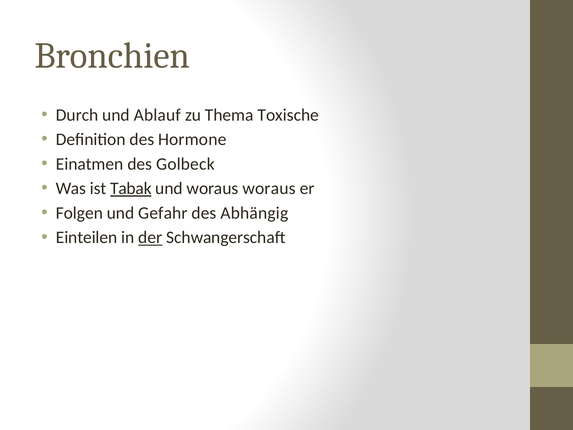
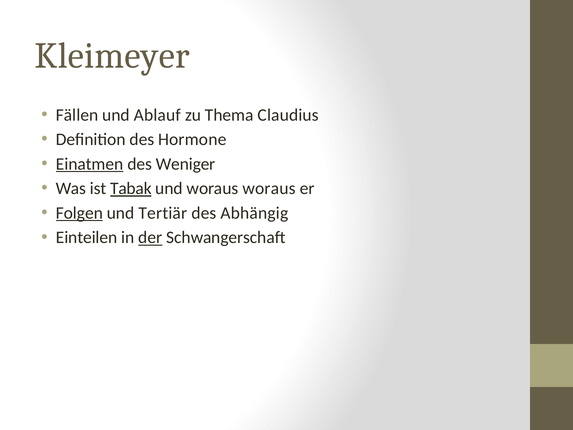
Bronchien: Bronchien -> Kleimeyer
Durch: Durch -> Fällen
Toxische: Toxische -> Claudius
Einatmen underline: none -> present
Golbeck: Golbeck -> Weniger
Folgen underline: none -> present
Gefahr: Gefahr -> Tertiär
